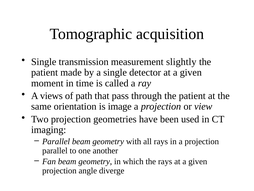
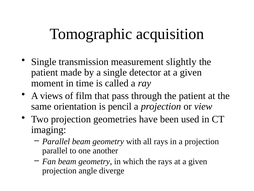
path: path -> film
image: image -> pencil
